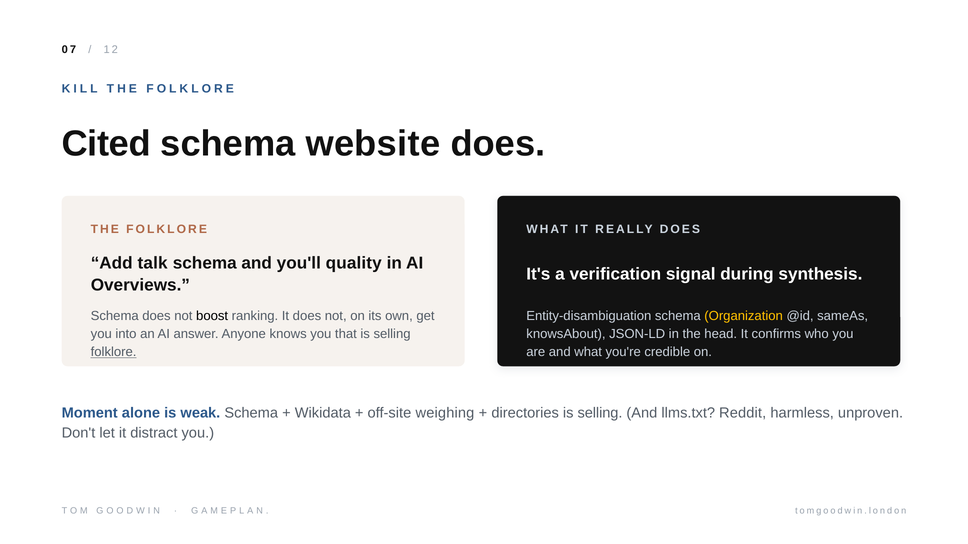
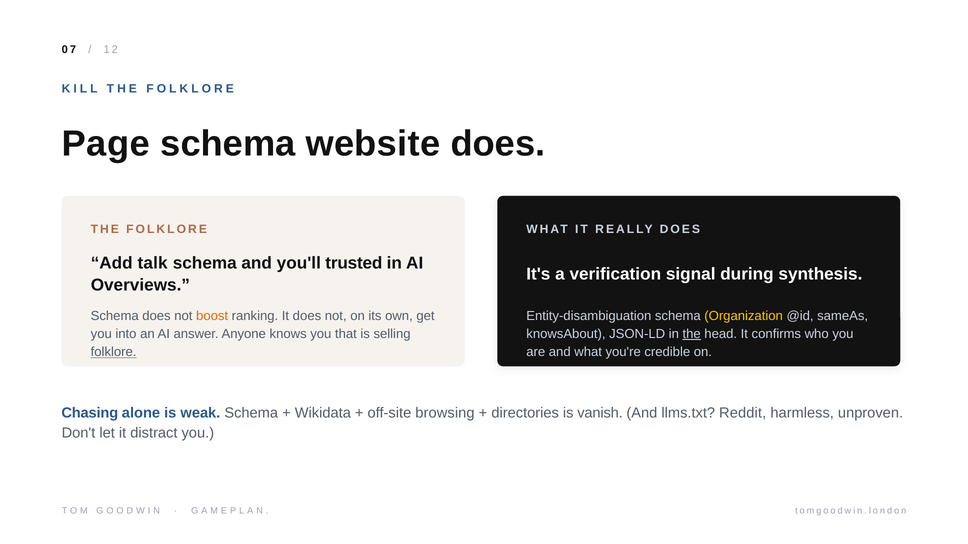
Cited: Cited -> Page
quality: quality -> trusted
boost colour: black -> orange
the at (692, 334) underline: none -> present
Moment: Moment -> Chasing
weighing: weighing -> browsing
directories is selling: selling -> vanish
